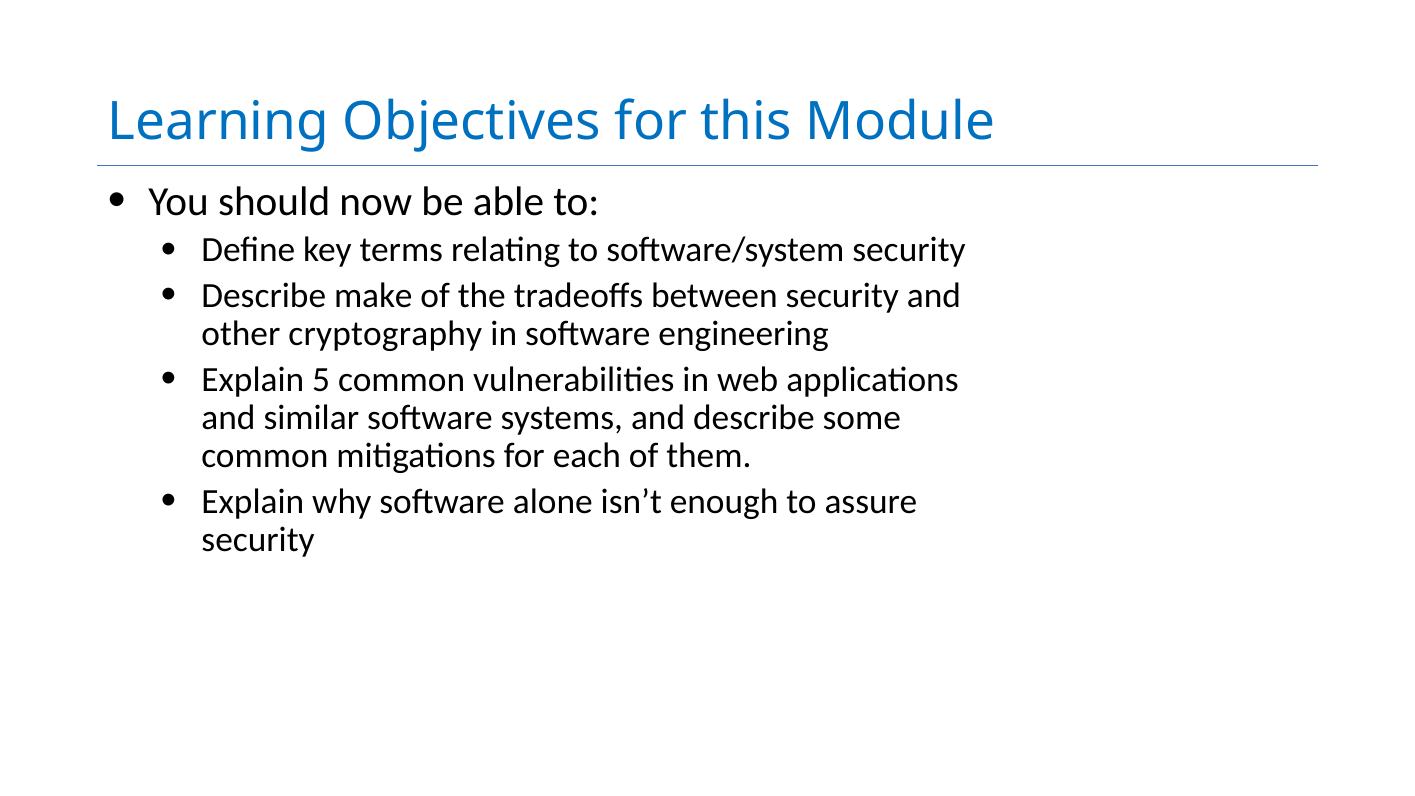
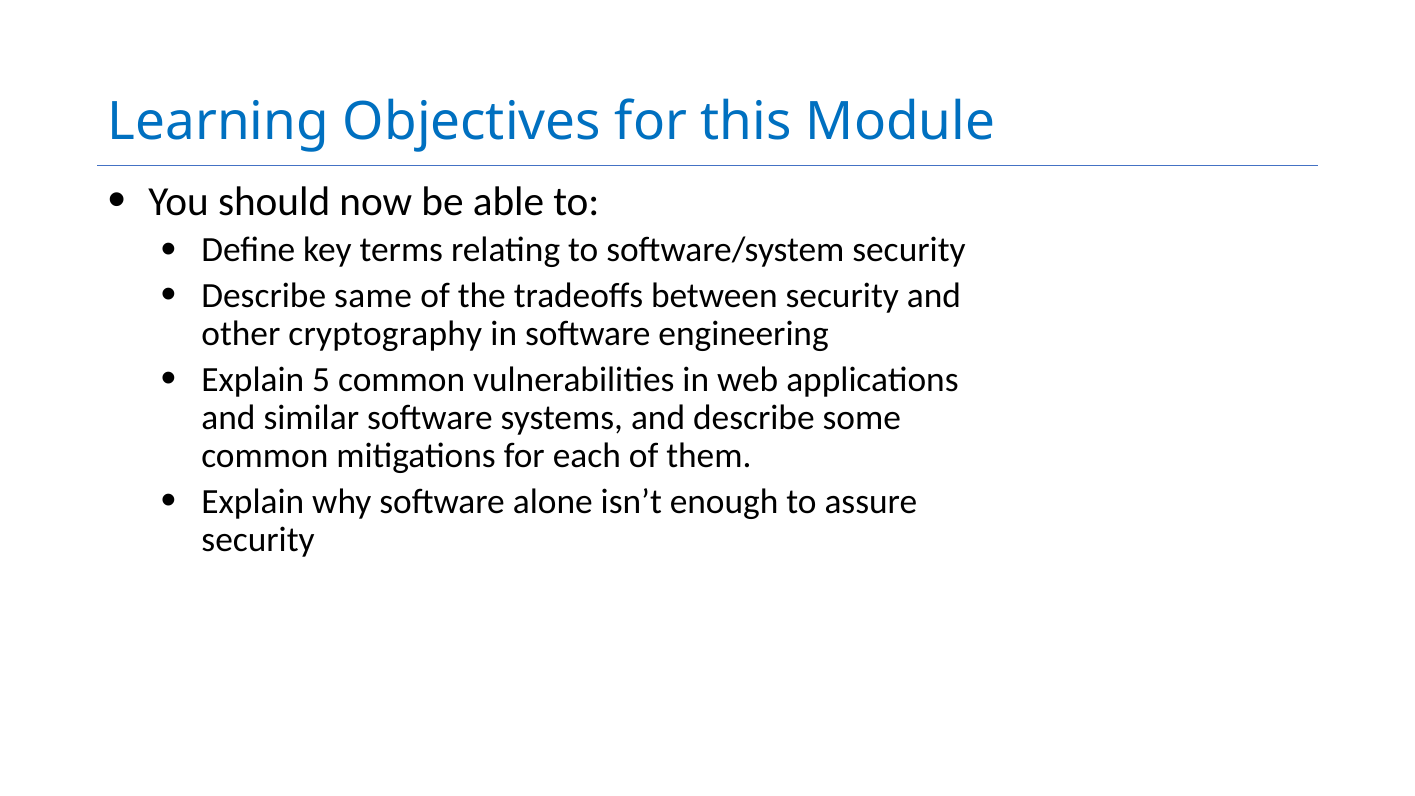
make: make -> same
